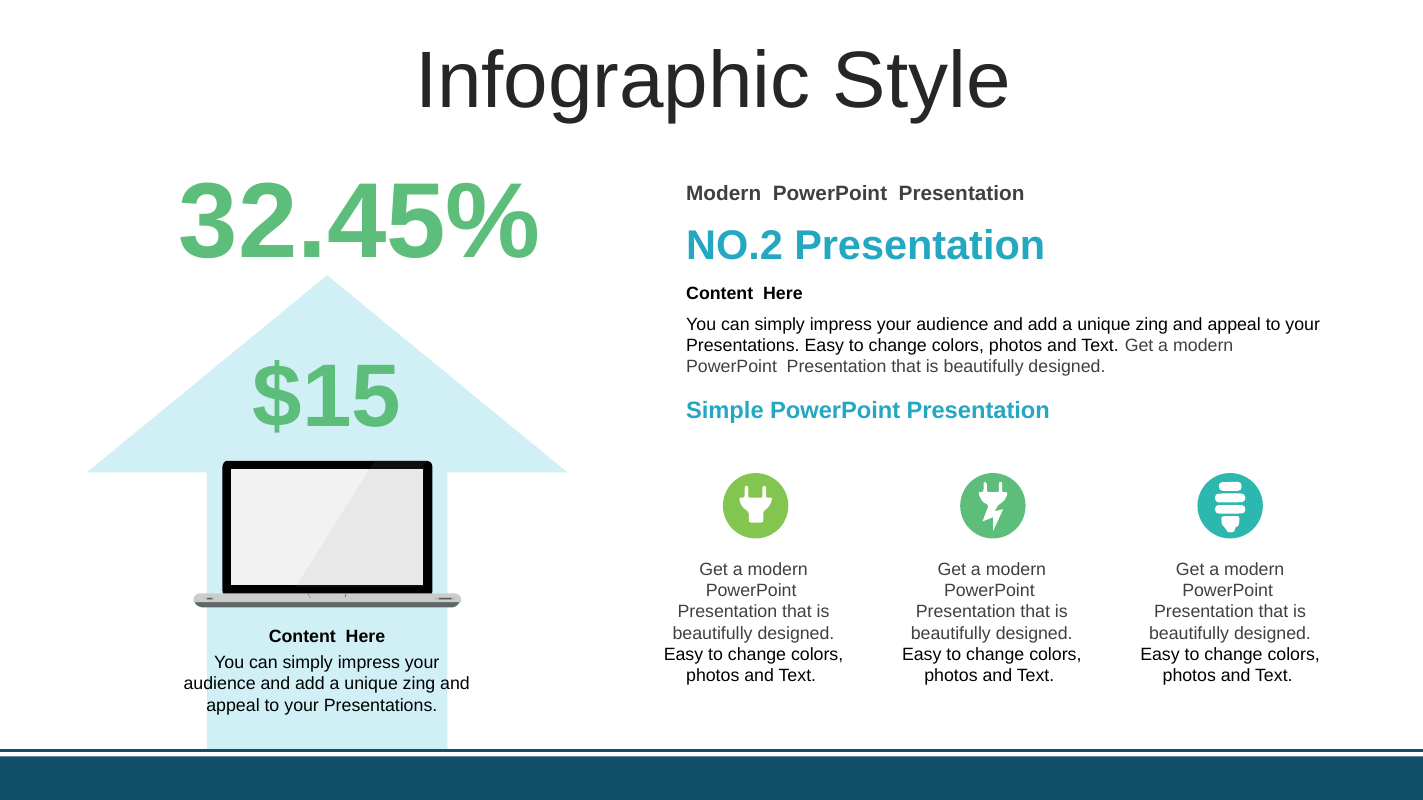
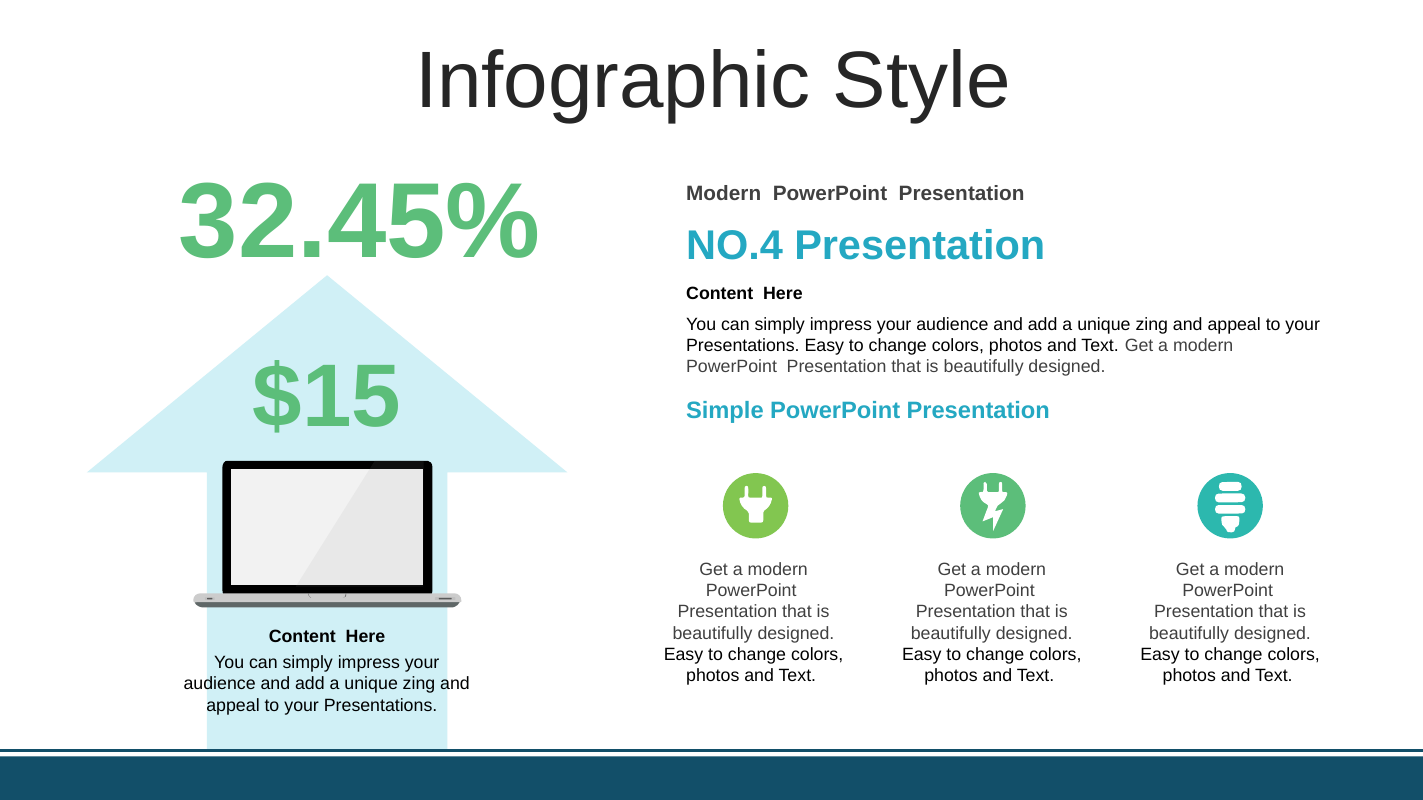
NO.2: NO.2 -> NO.4
